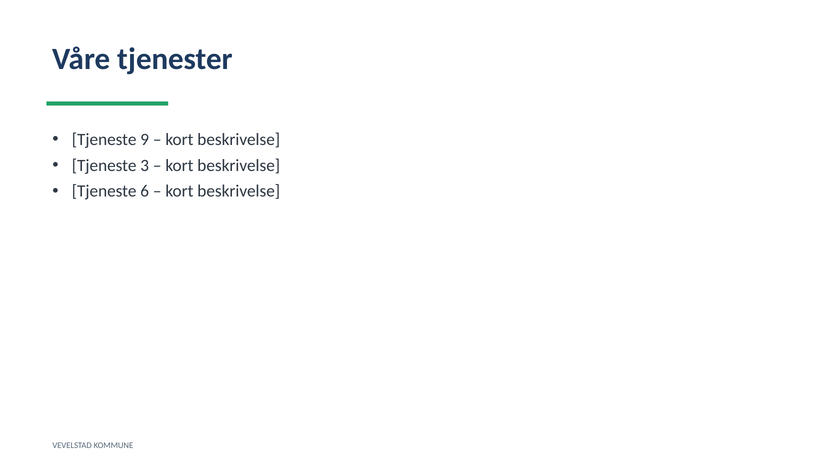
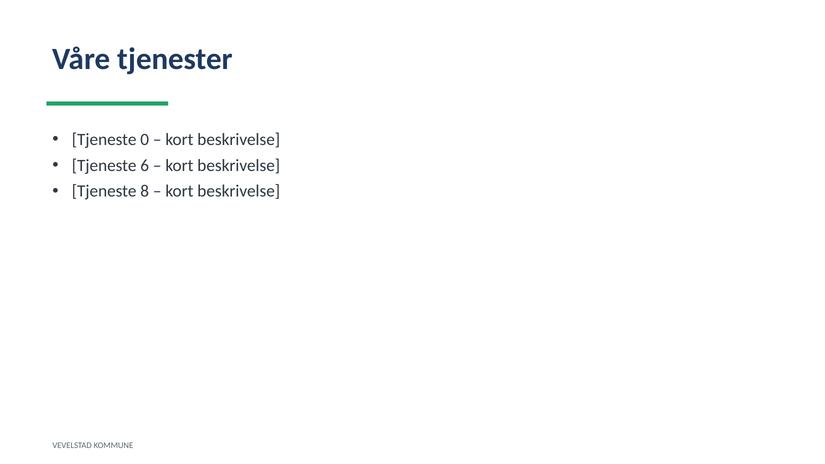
9: 9 -> 0
3: 3 -> 6
6: 6 -> 8
